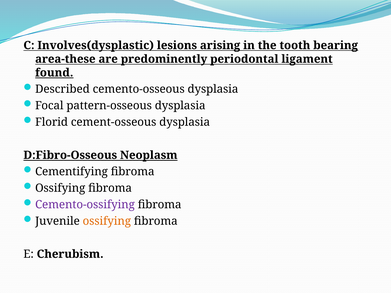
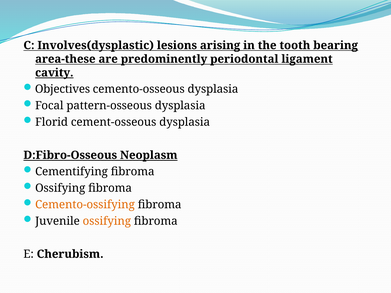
found: found -> cavity
Described: Described -> Objectives
Cemento-ossifying colour: purple -> orange
